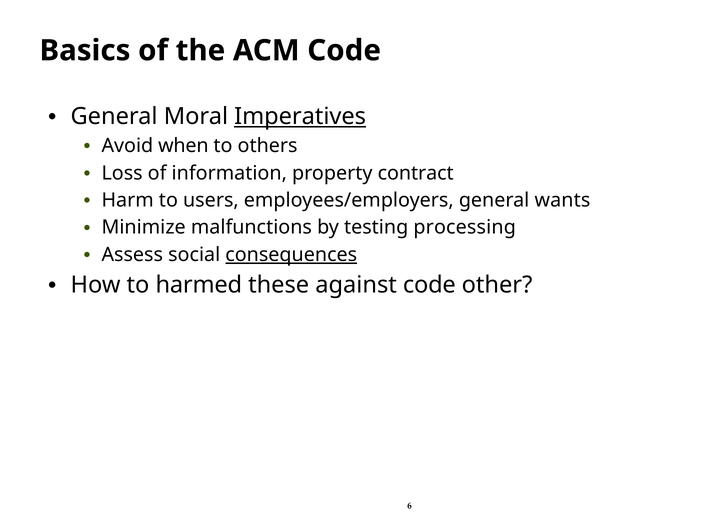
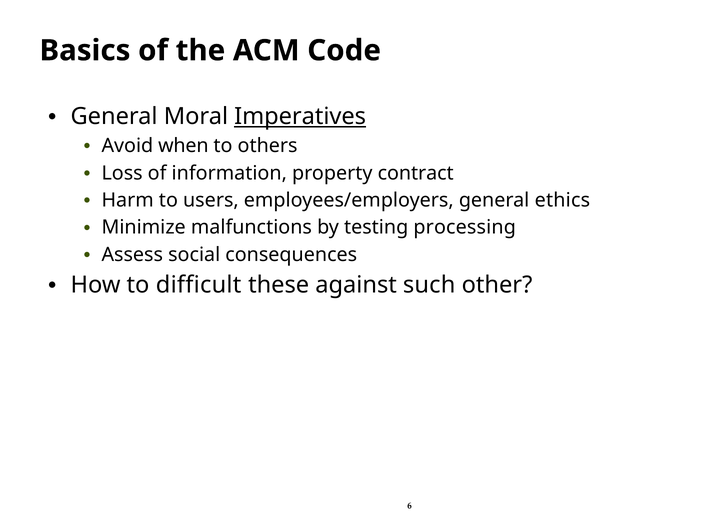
wants: wants -> ethics
consequences underline: present -> none
harmed: harmed -> difficult
against code: code -> such
